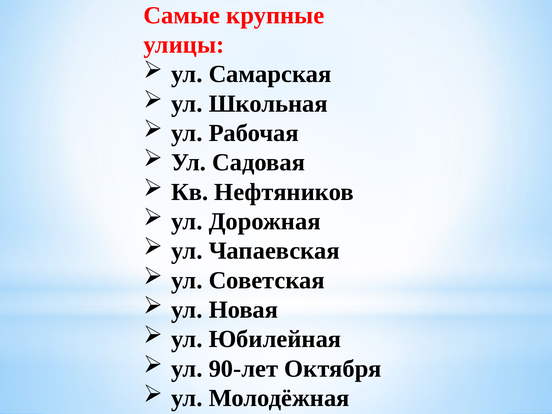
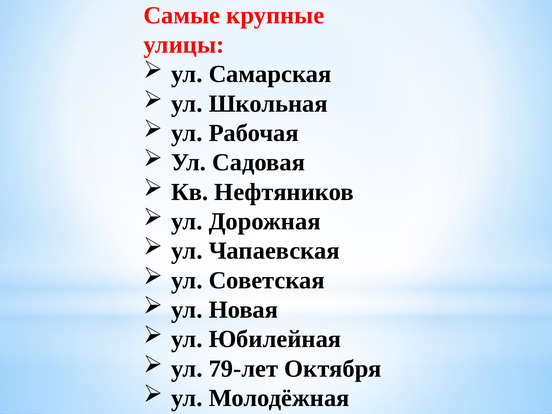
90-лет: 90-лет -> 79-лет
